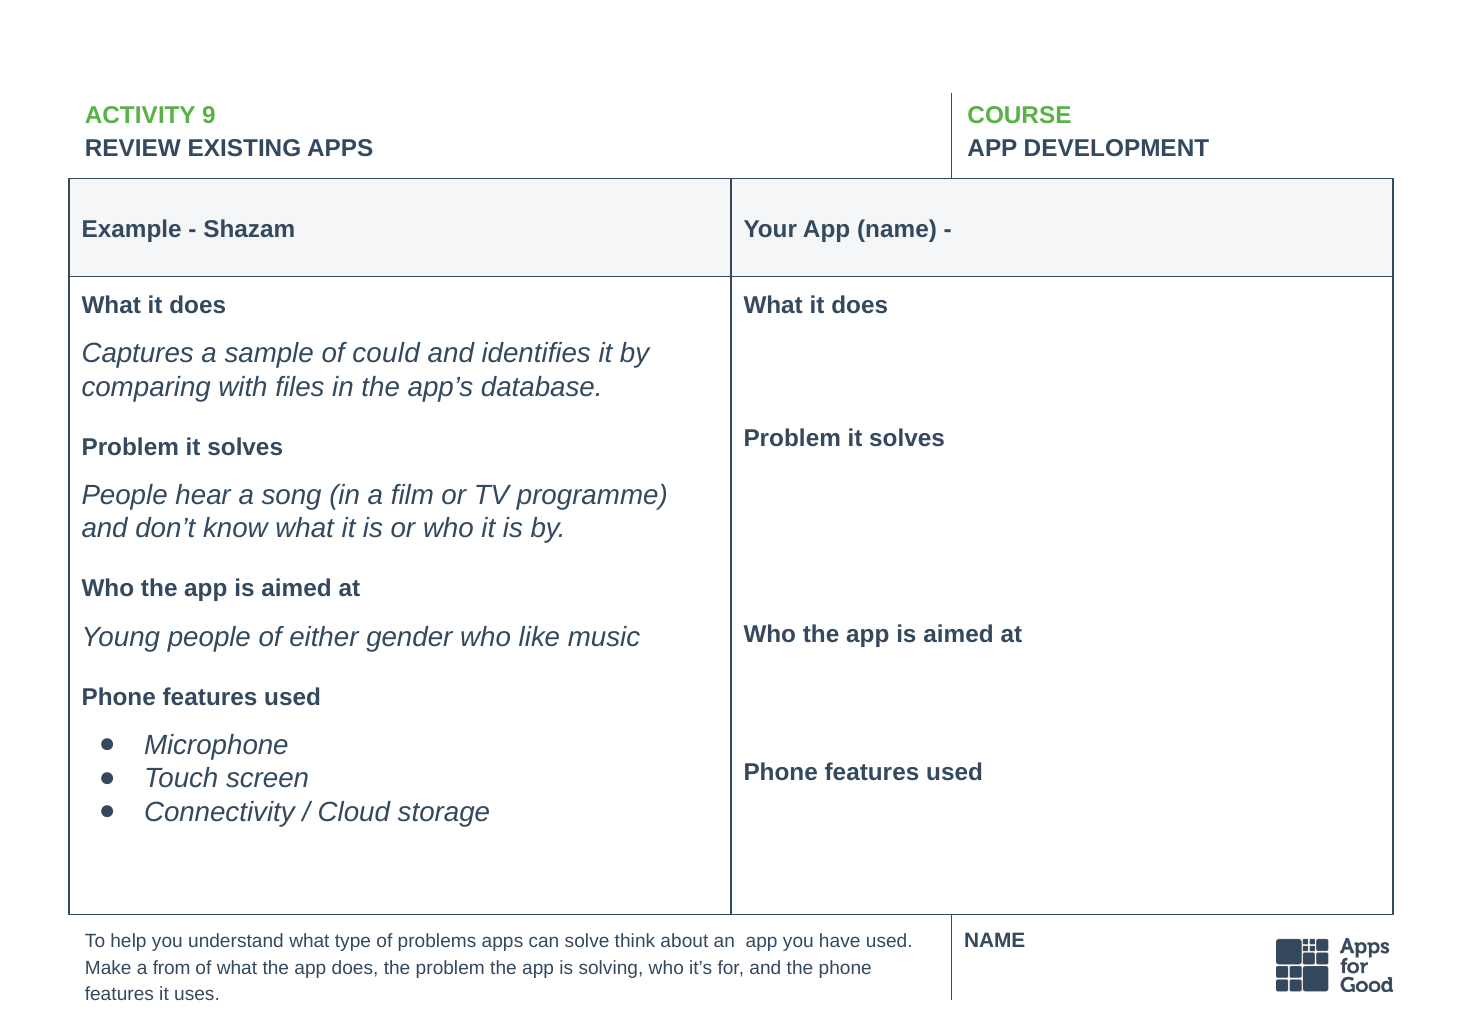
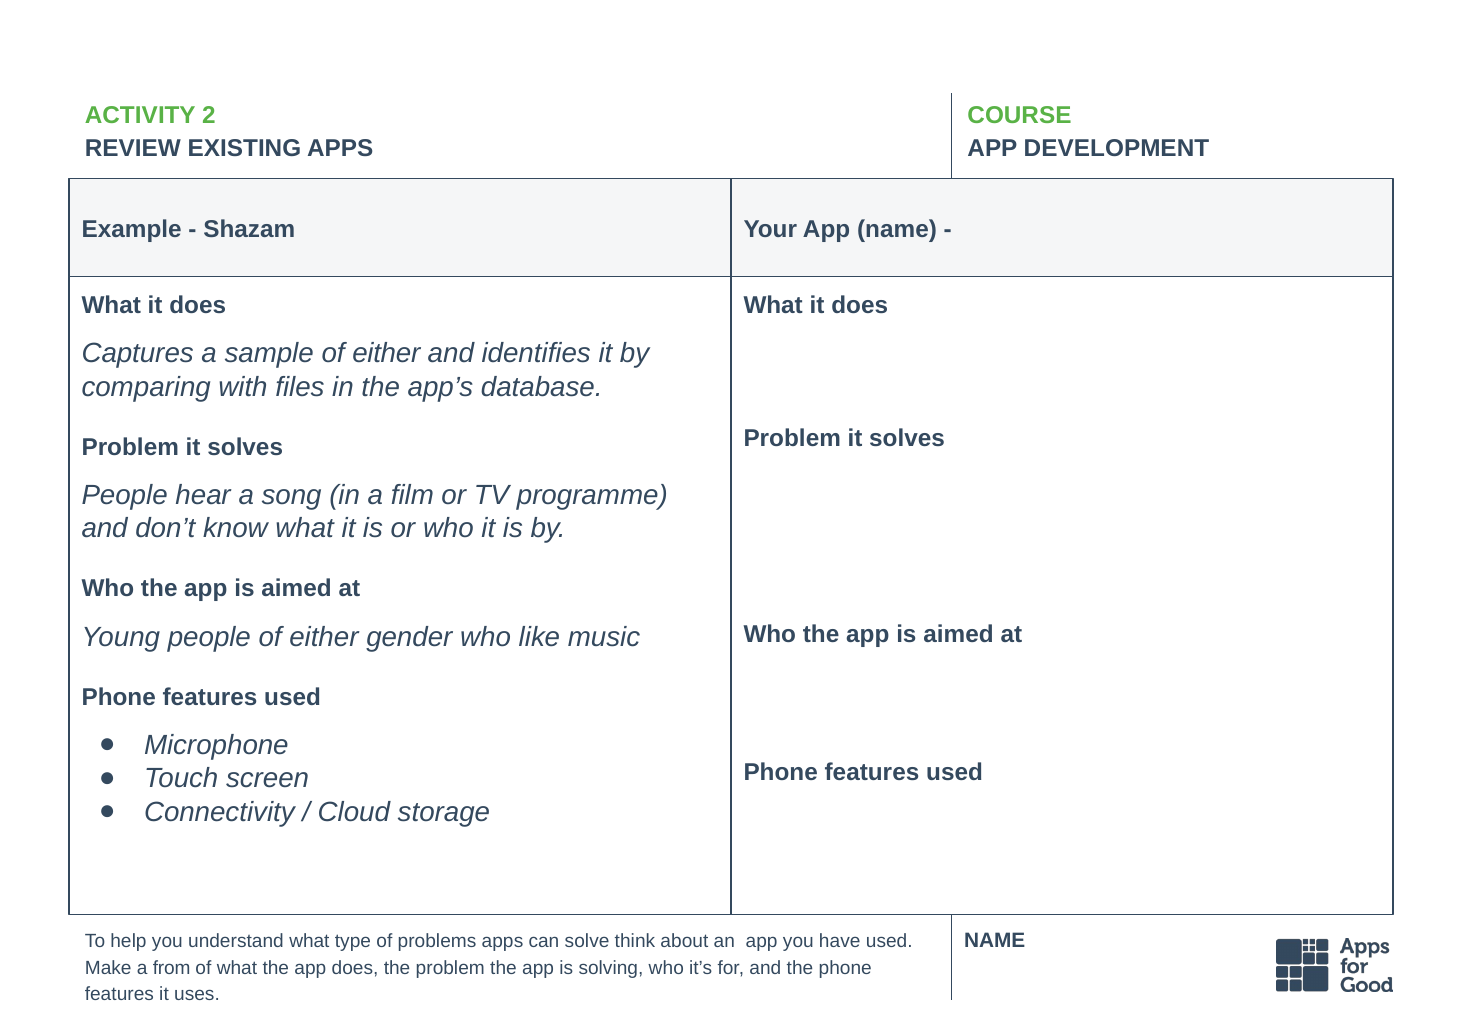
9: 9 -> 2
sample of could: could -> either
